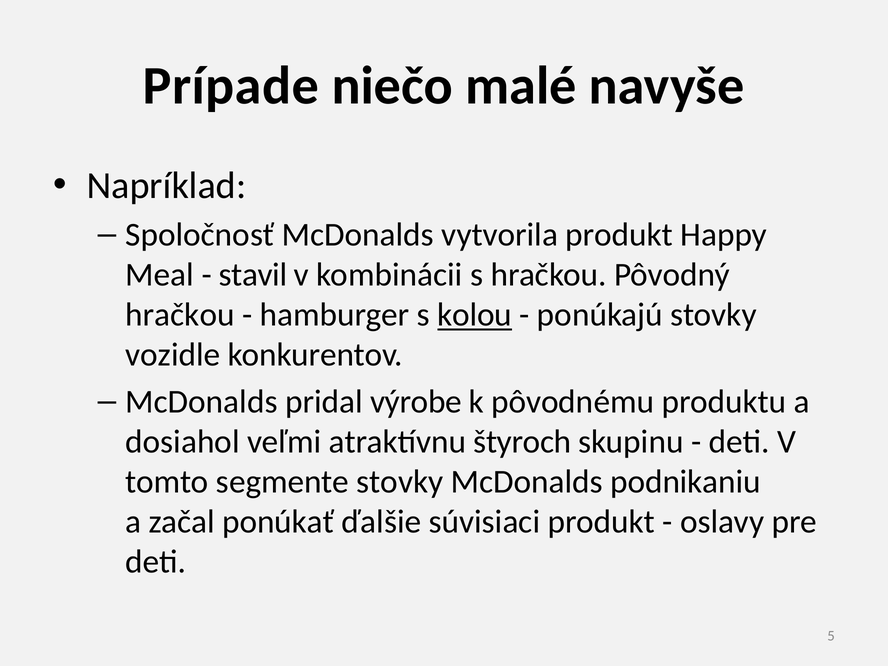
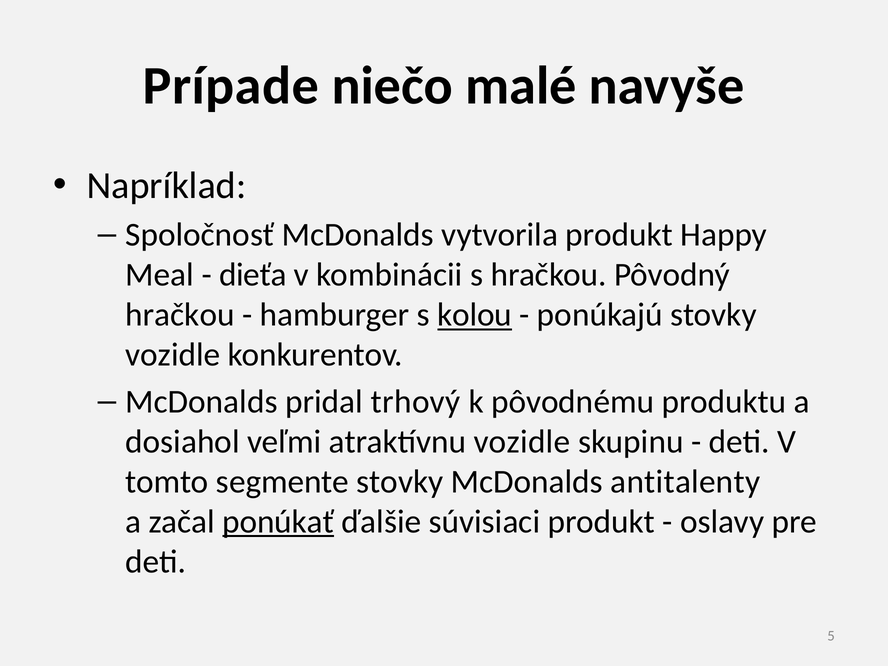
stavil: stavil -> dieťa
výrobe: výrobe -> trhový
atraktívnu štyroch: štyroch -> vozidle
podnikaniu: podnikaniu -> antitalenty
ponúkať underline: none -> present
